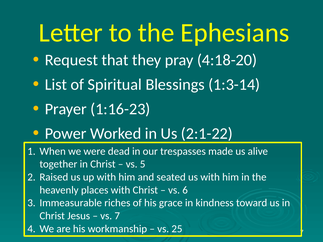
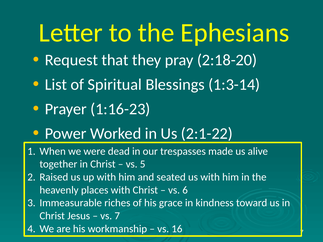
4:18-20: 4:18-20 -> 2:18-20
25: 25 -> 16
